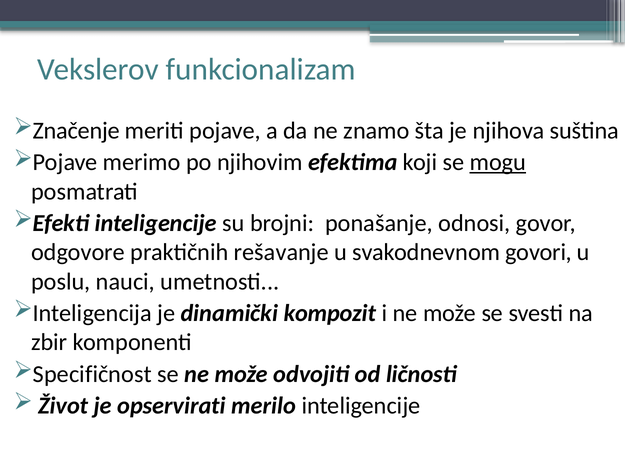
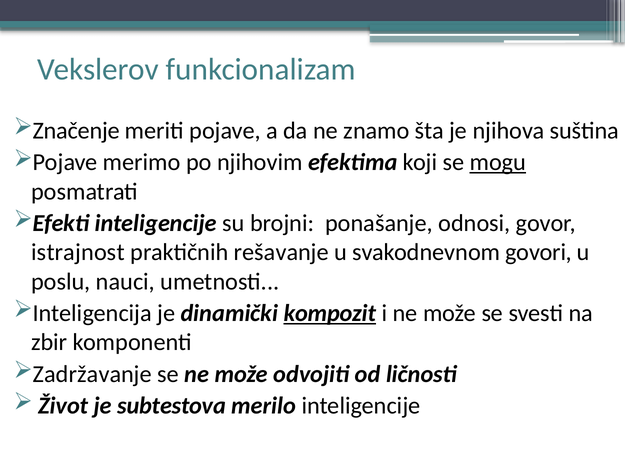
odgovore: odgovore -> istrajnost
kompozit underline: none -> present
Specifičnost: Specifičnost -> Zadržavanje
opservirati: opservirati -> subtestova
